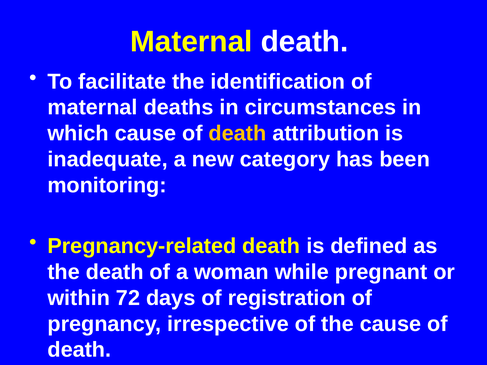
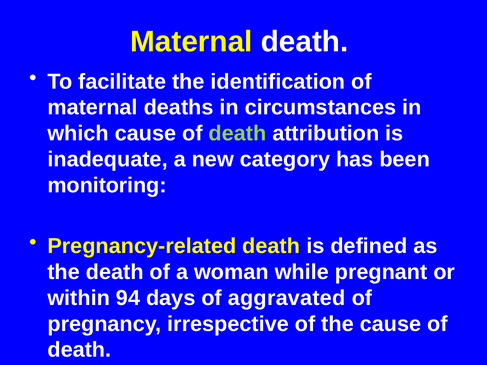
death at (237, 134) colour: yellow -> light green
72: 72 -> 94
registration: registration -> aggravated
